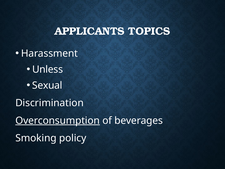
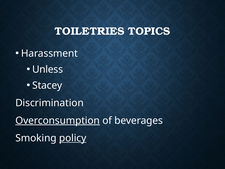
APPLICANTS: APPLICANTS -> TOILETRIES
Sexual: Sexual -> Stacey
policy underline: none -> present
